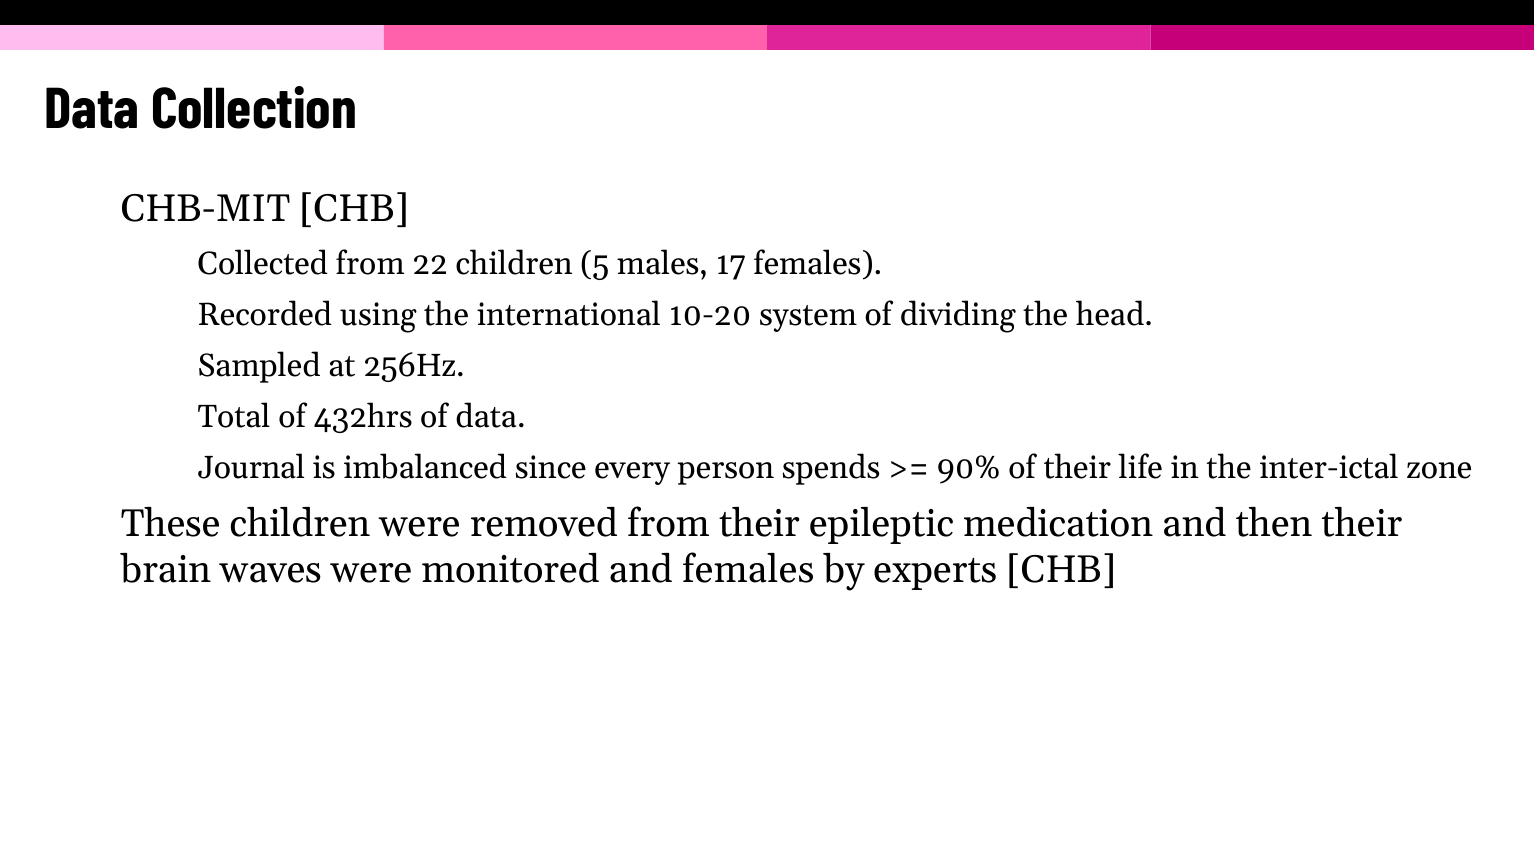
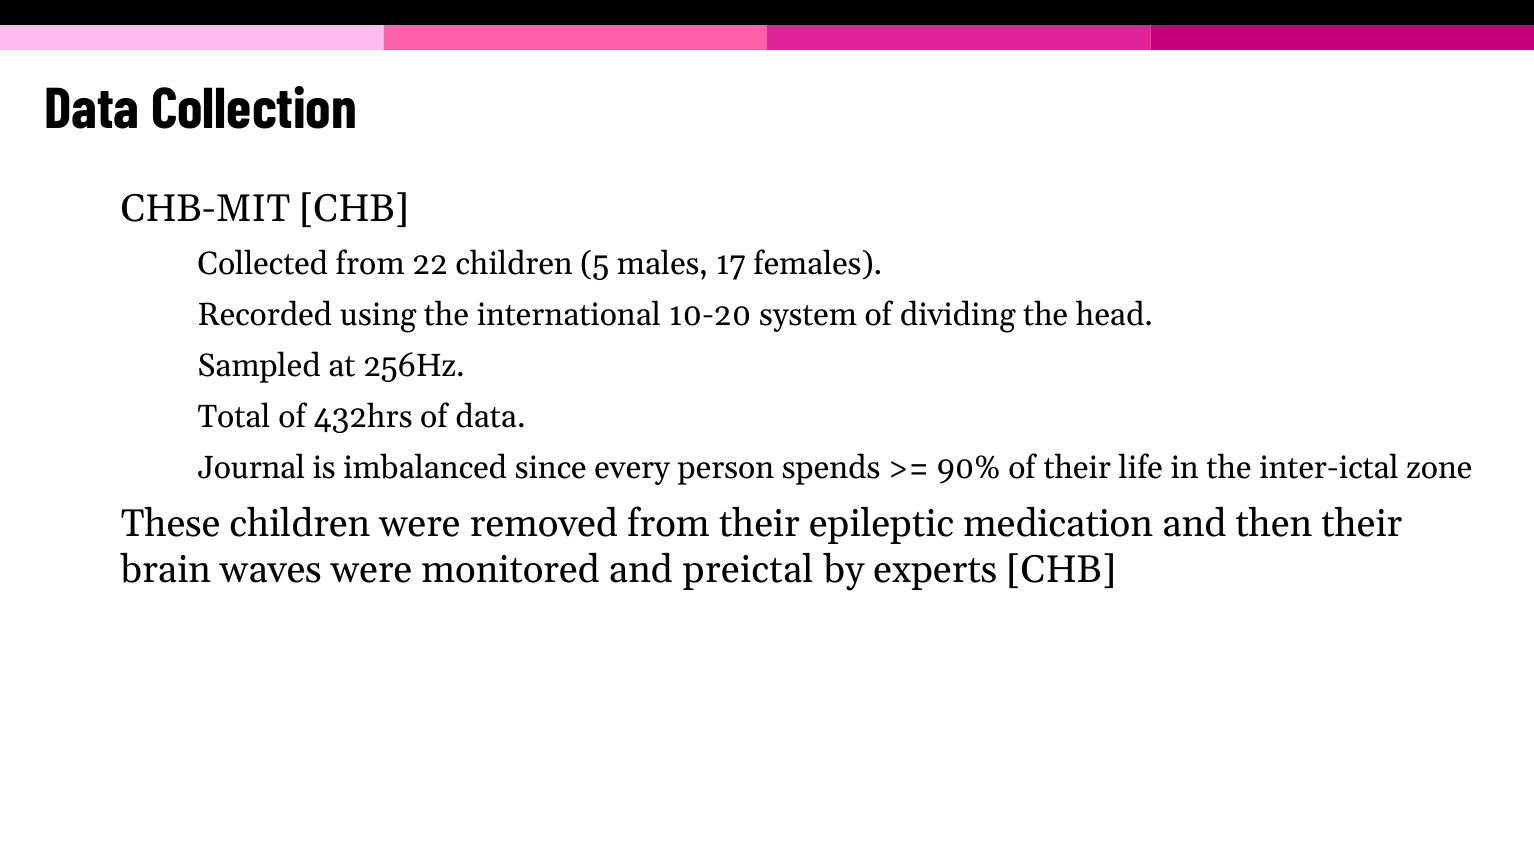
and females: females -> preictal
